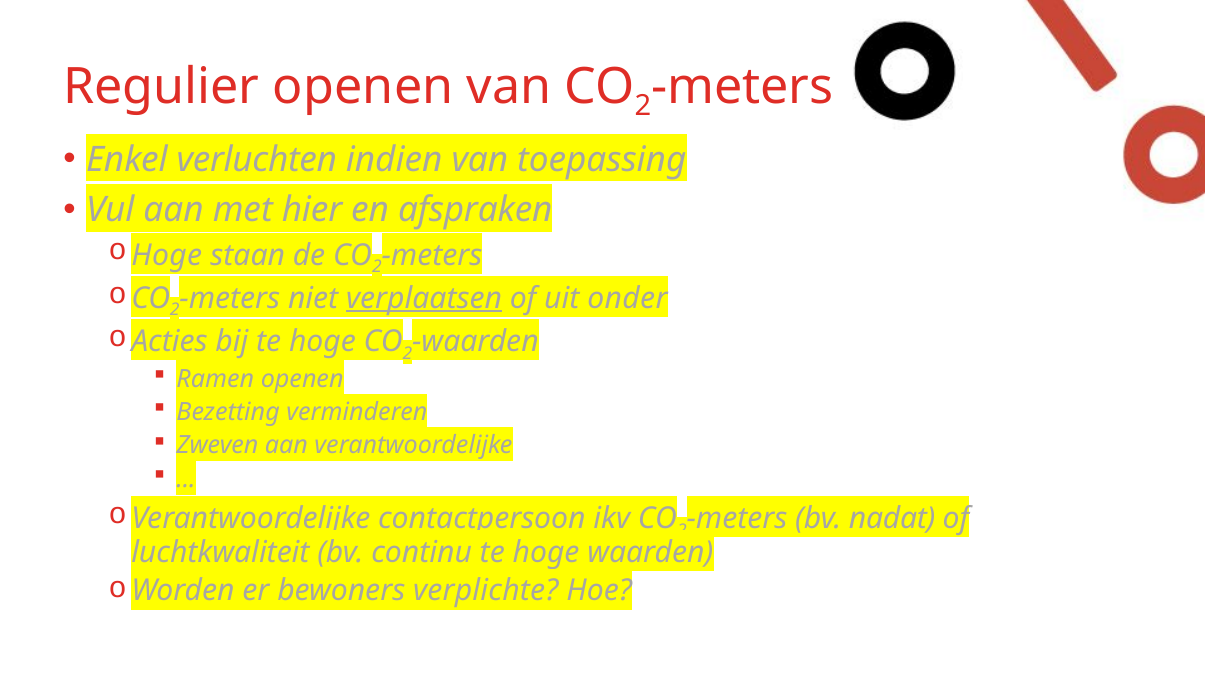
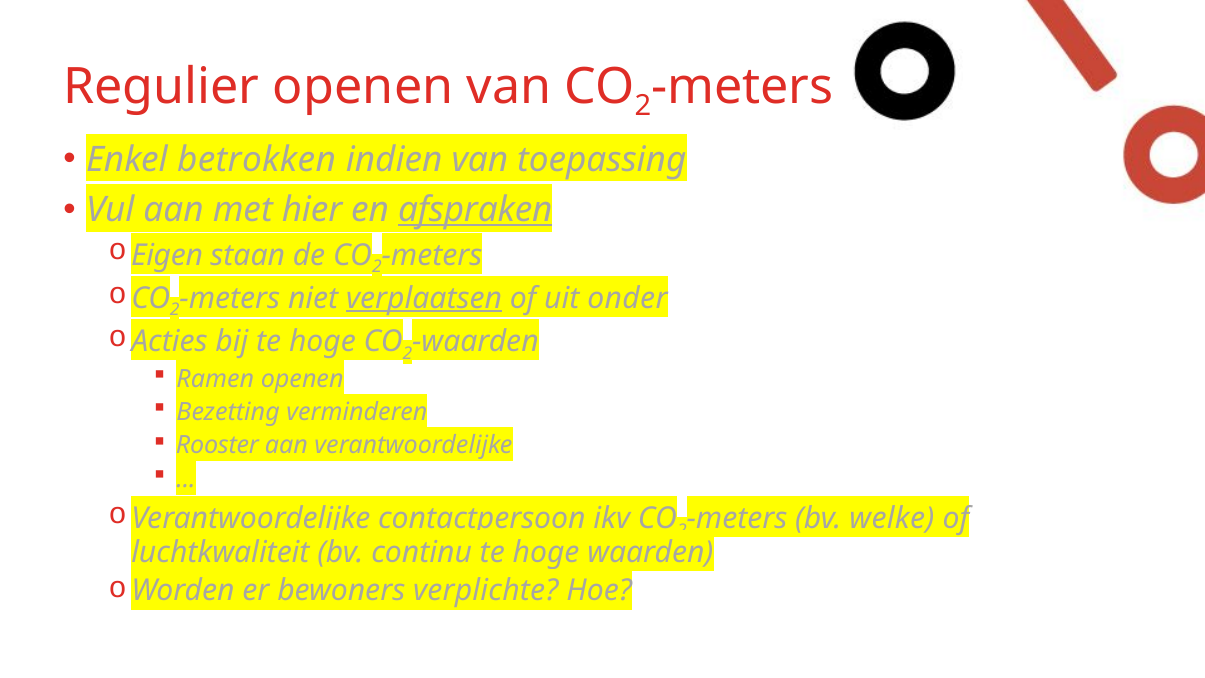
verluchten: verluchten -> betrokken
afspraken underline: none -> present
Hoge at (167, 255): Hoge -> Eigen
Zweven: Zweven -> Rooster
nadat: nadat -> welke
